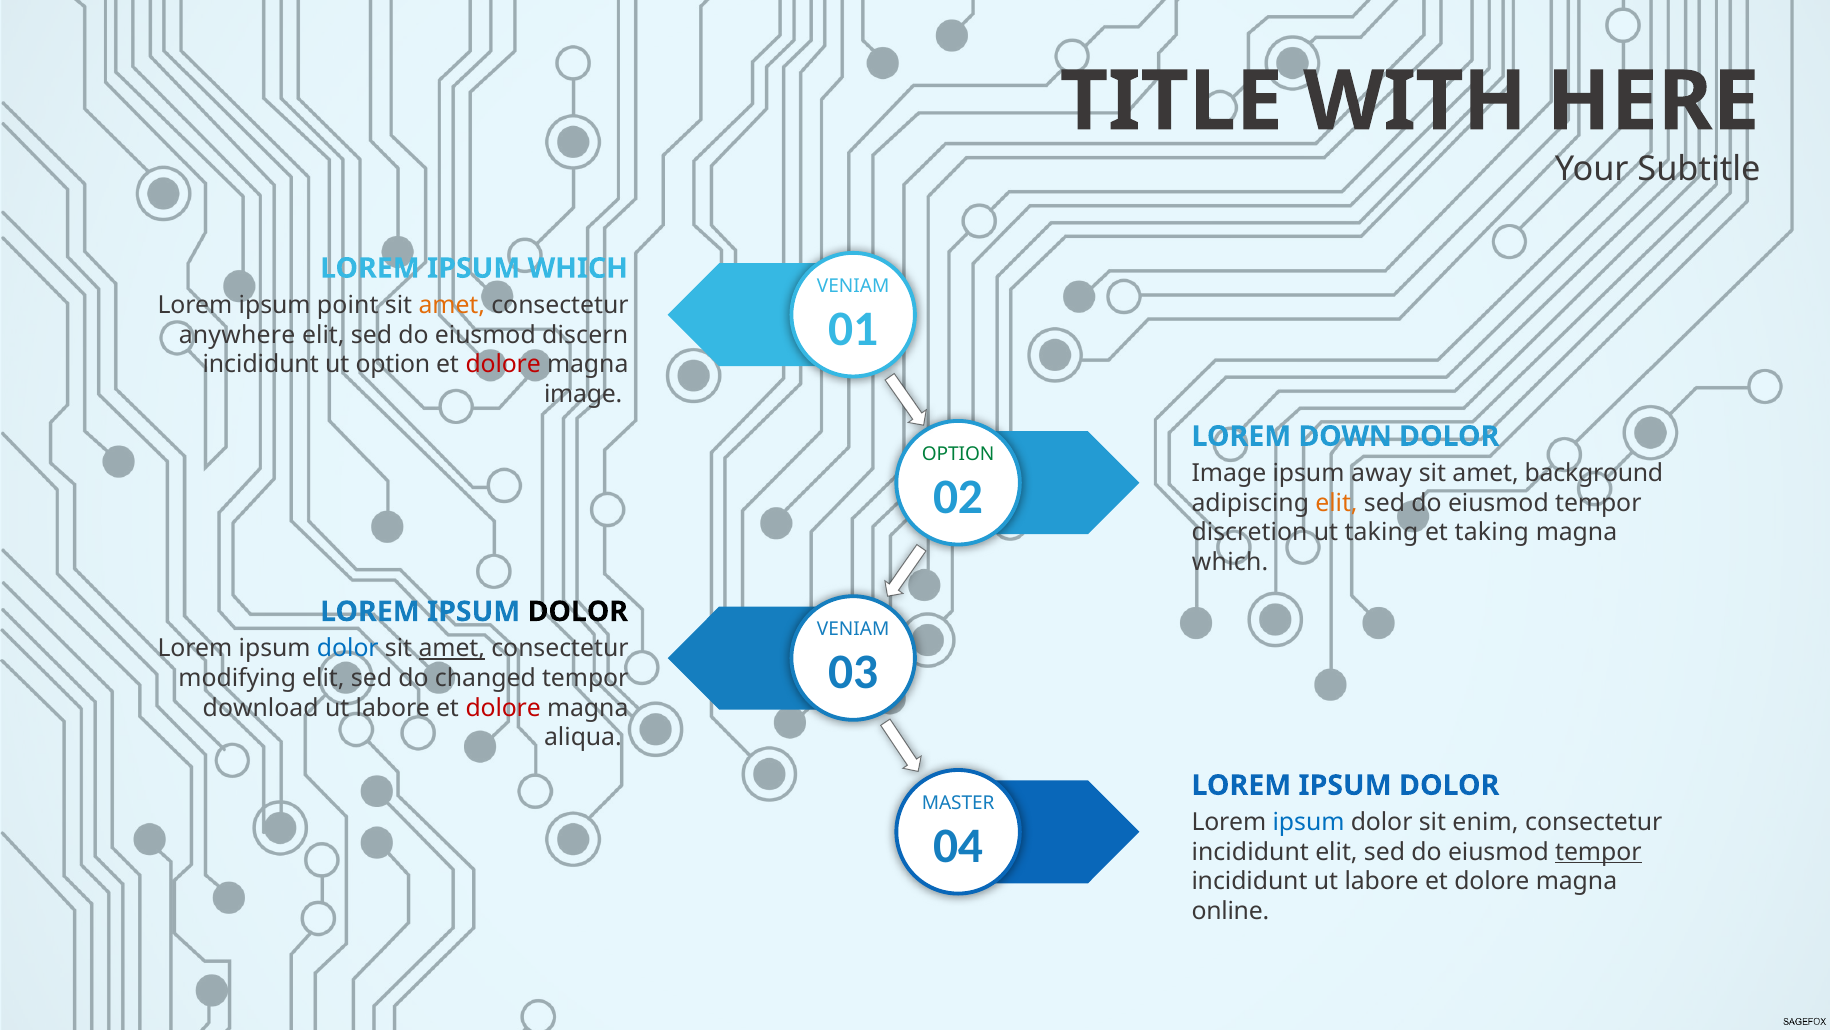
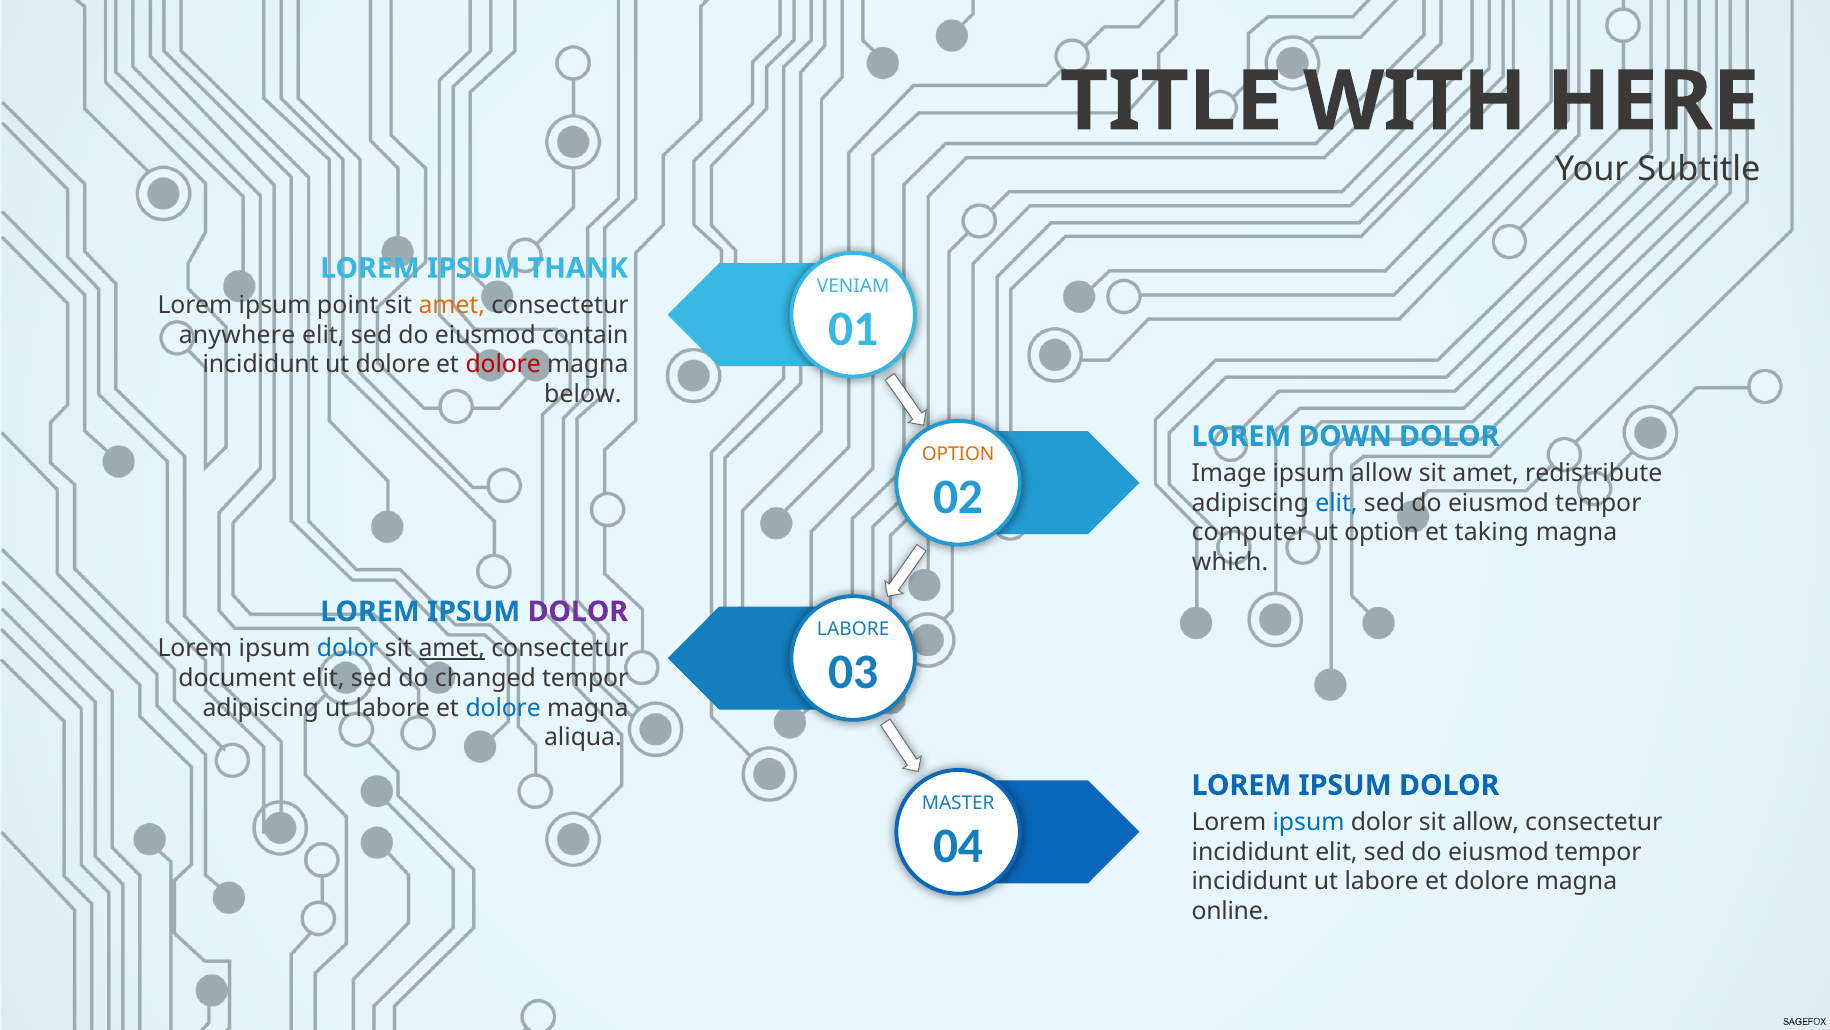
IPSUM WHICH: WHICH -> THANK
discern: discern -> contain
ut option: option -> dolore
image at (583, 394): image -> below
OPTION at (958, 454) colour: green -> orange
ipsum away: away -> allow
background: background -> redistribute
elit at (1336, 503) colour: orange -> blue
discretion: discretion -> computer
ut taking: taking -> option
DOLOR at (578, 611) colour: black -> purple
VENIAM at (853, 629): VENIAM -> LABORE
modifying: modifying -> document
download at (261, 708): download -> adipiscing
dolore at (503, 708) colour: red -> blue
sit enim: enim -> allow
tempor at (1598, 851) underline: present -> none
